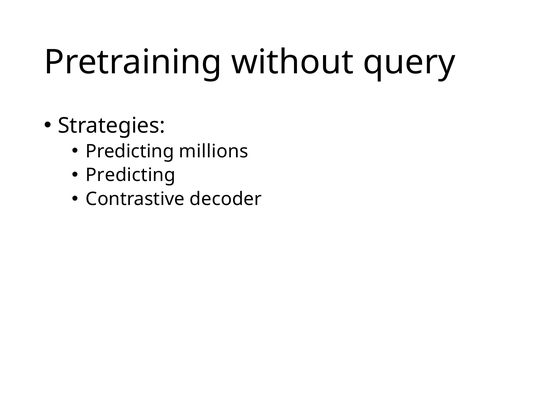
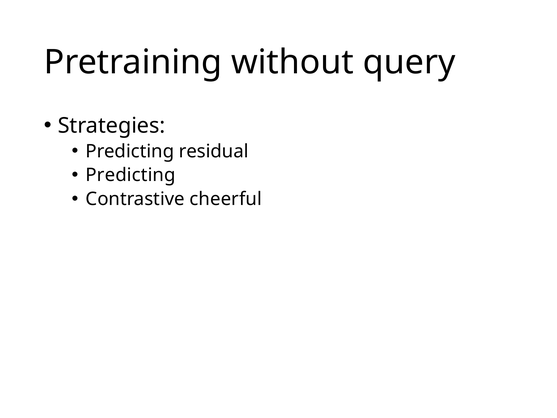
millions: millions -> residual
decoder: decoder -> cheerful
